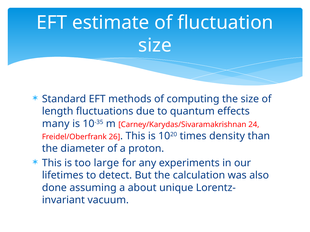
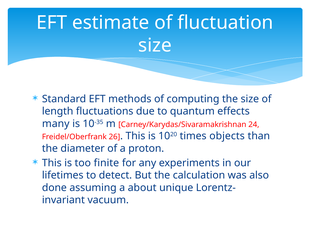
density: density -> objects
large: large -> finite
